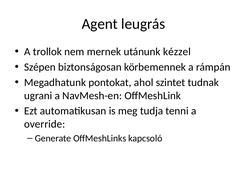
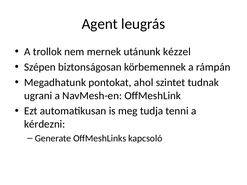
override: override -> kérdezni
